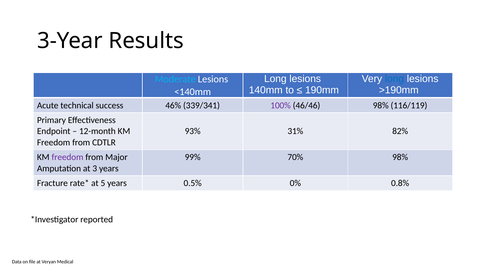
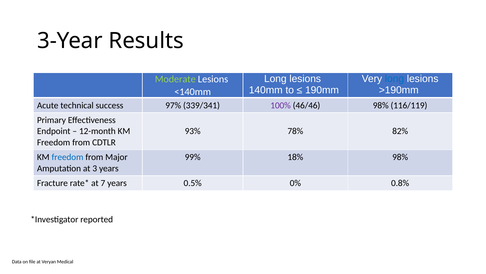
Moderate colour: light blue -> light green
46%: 46% -> 97%
31%: 31% -> 78%
freedom at (67, 157) colour: purple -> blue
70%: 70% -> 18%
5: 5 -> 7
